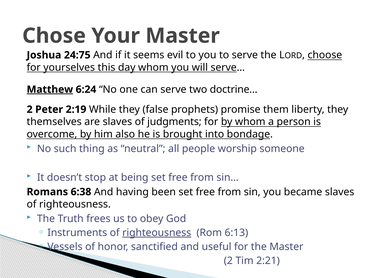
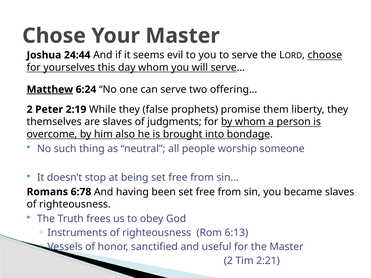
24:75: 24:75 -> 24:44
doctrine…: doctrine… -> offering…
6:38: 6:38 -> 6:78
righteousness at (157, 233) underline: present -> none
